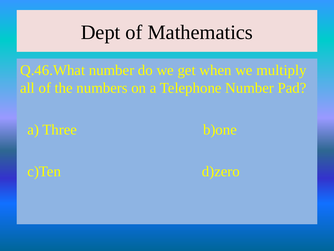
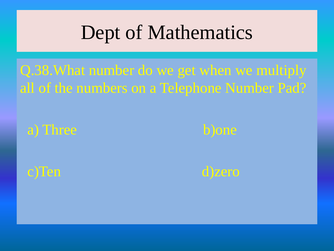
Q.46.What: Q.46.What -> Q.38.What
